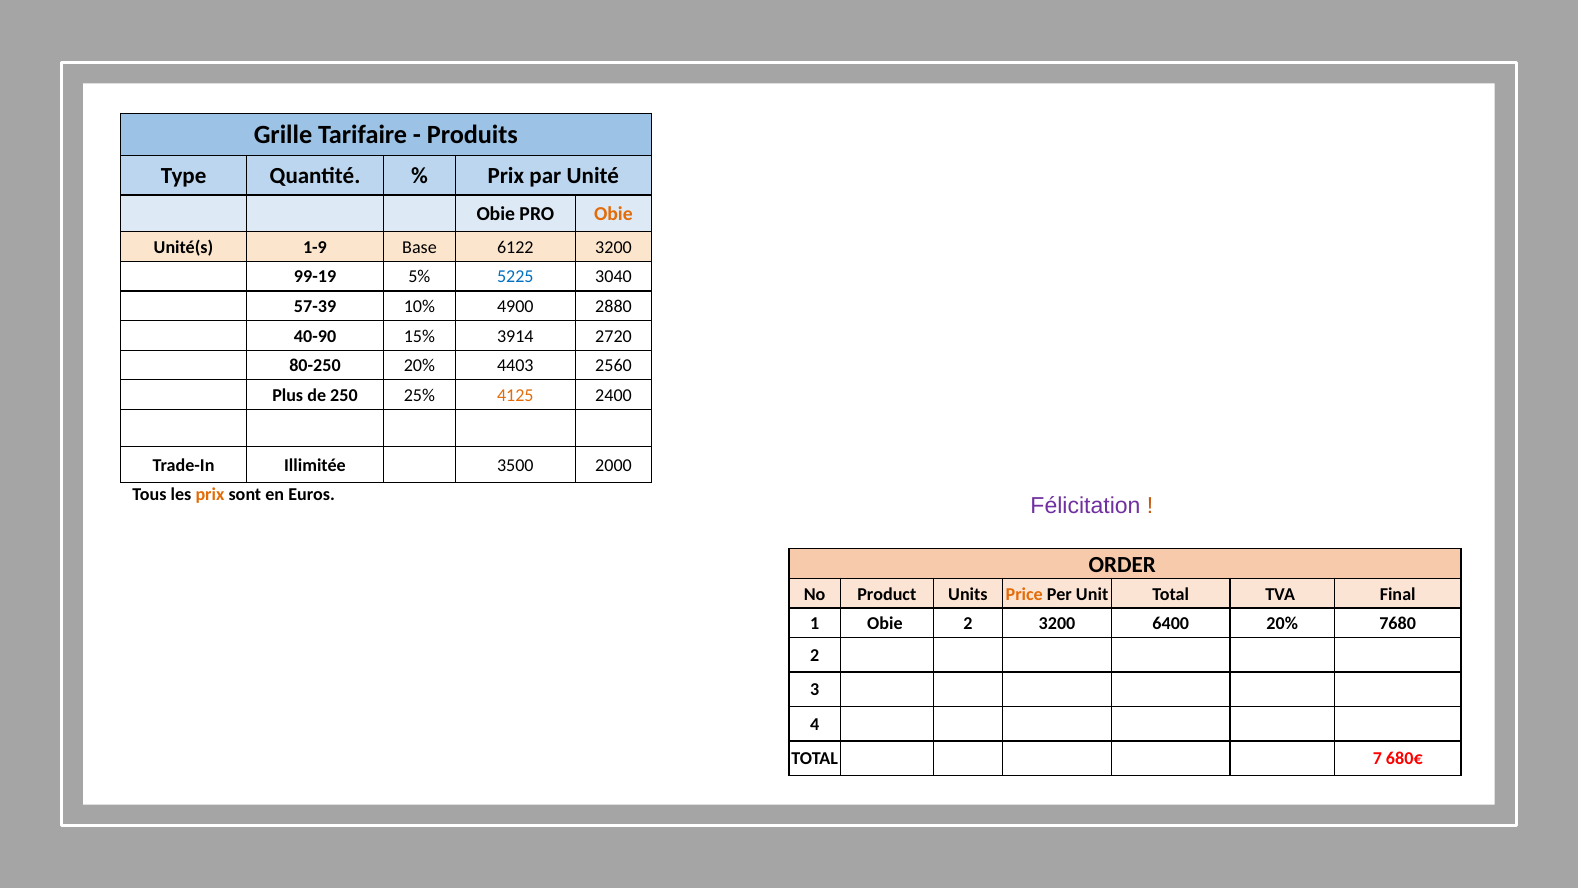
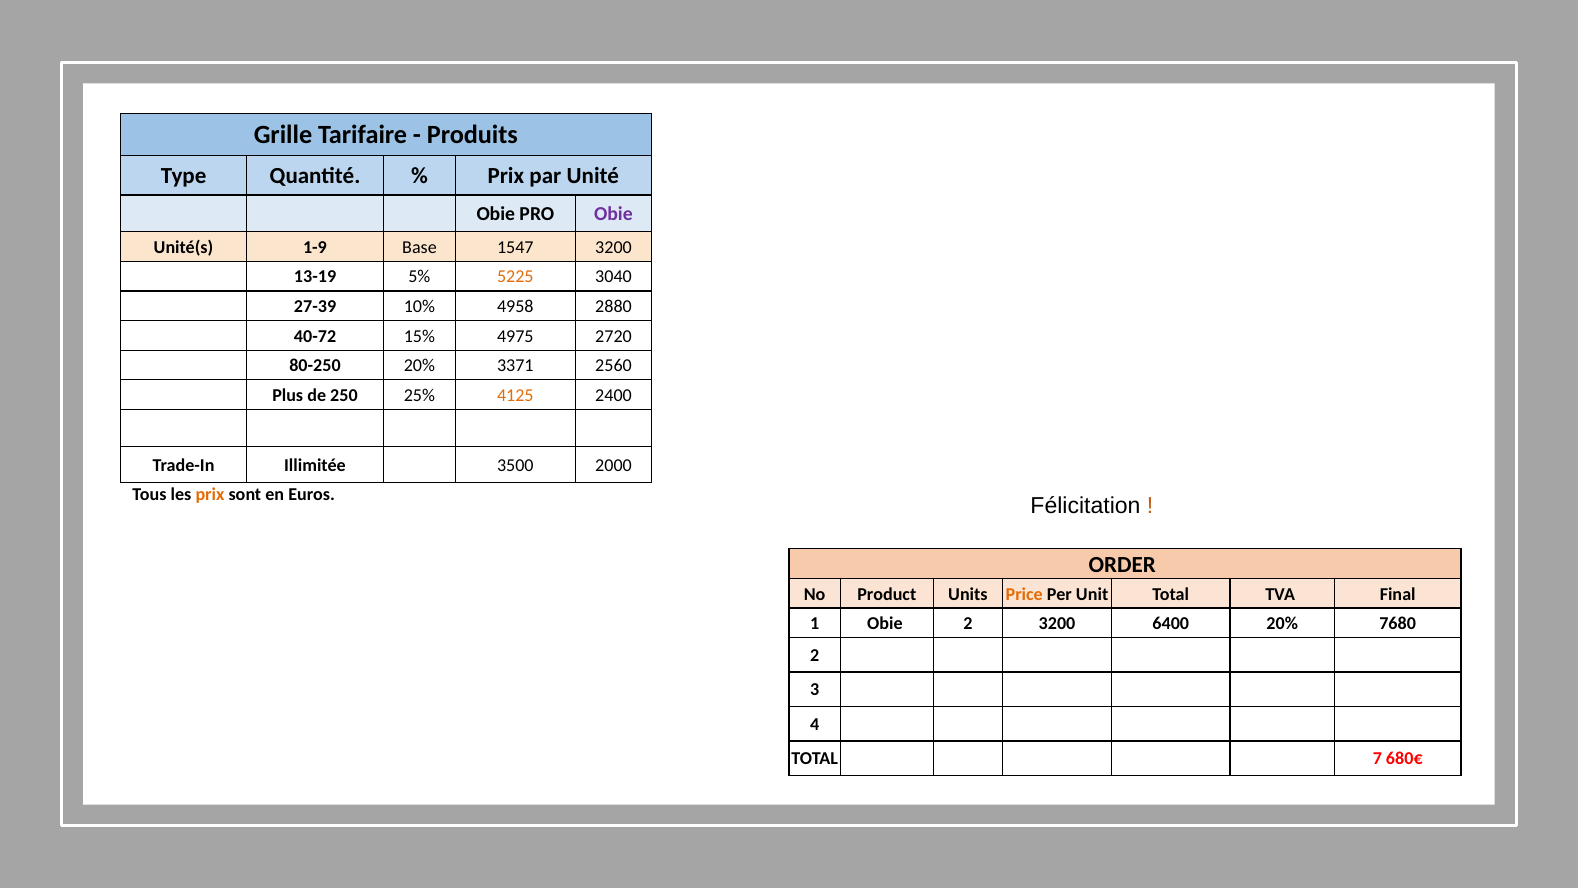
Obie at (613, 214) colour: orange -> purple
6122: 6122 -> 1547
99-19: 99-19 -> 13-19
5225 colour: blue -> orange
57-39: 57-39 -> 27-39
4900: 4900 -> 4958
40-90: 40-90 -> 40-72
3914: 3914 -> 4975
4403: 4403 -> 3371
Félicitation colour: purple -> black
